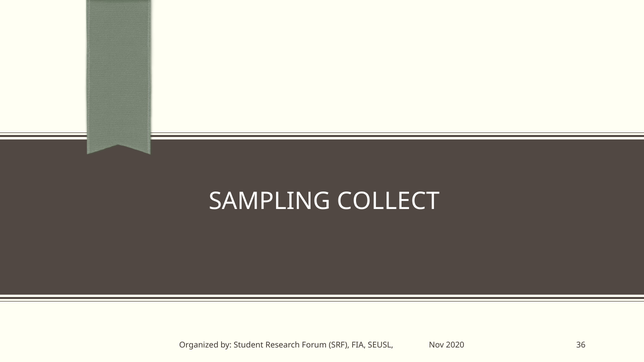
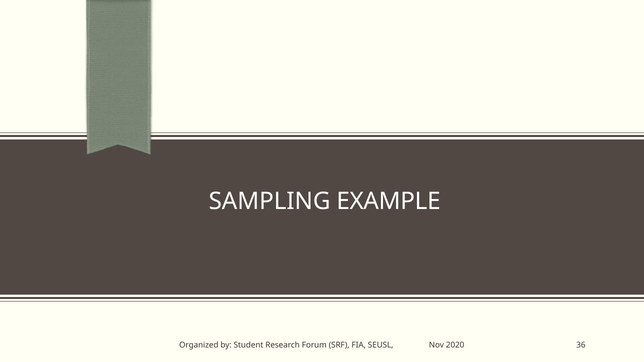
COLLECT: COLLECT -> EXAMPLE
